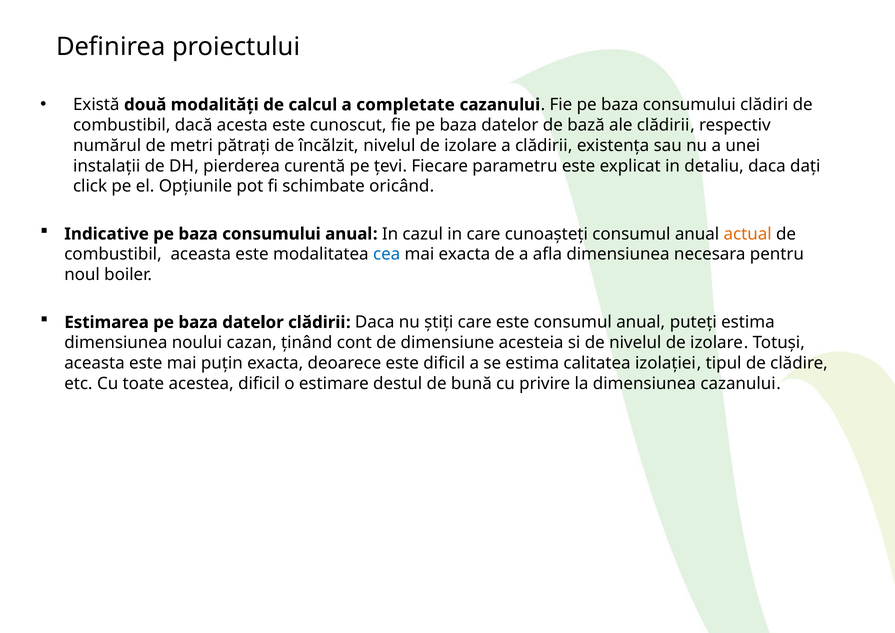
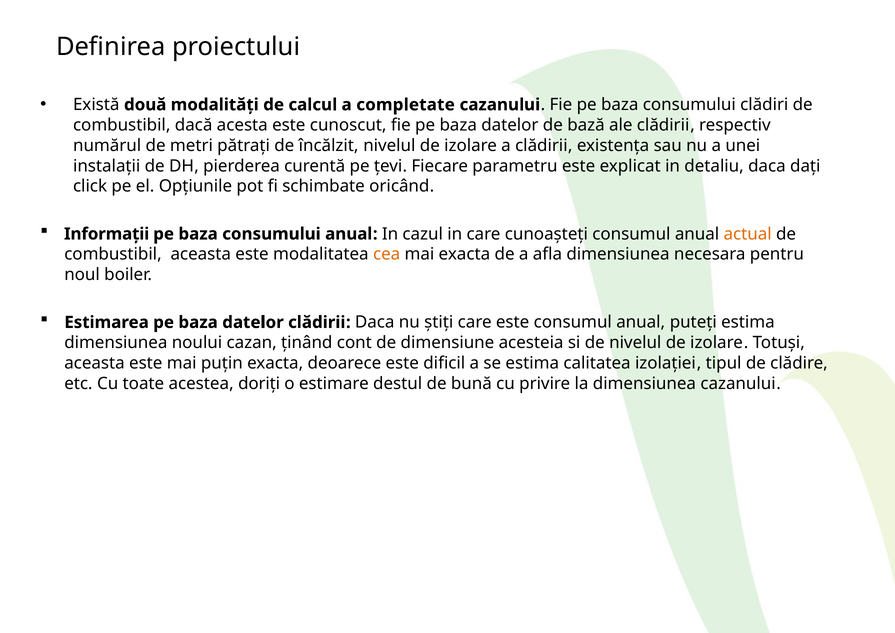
Indicative: Indicative -> Informații
cea colour: blue -> orange
acestea dificil: dificil -> doriți
